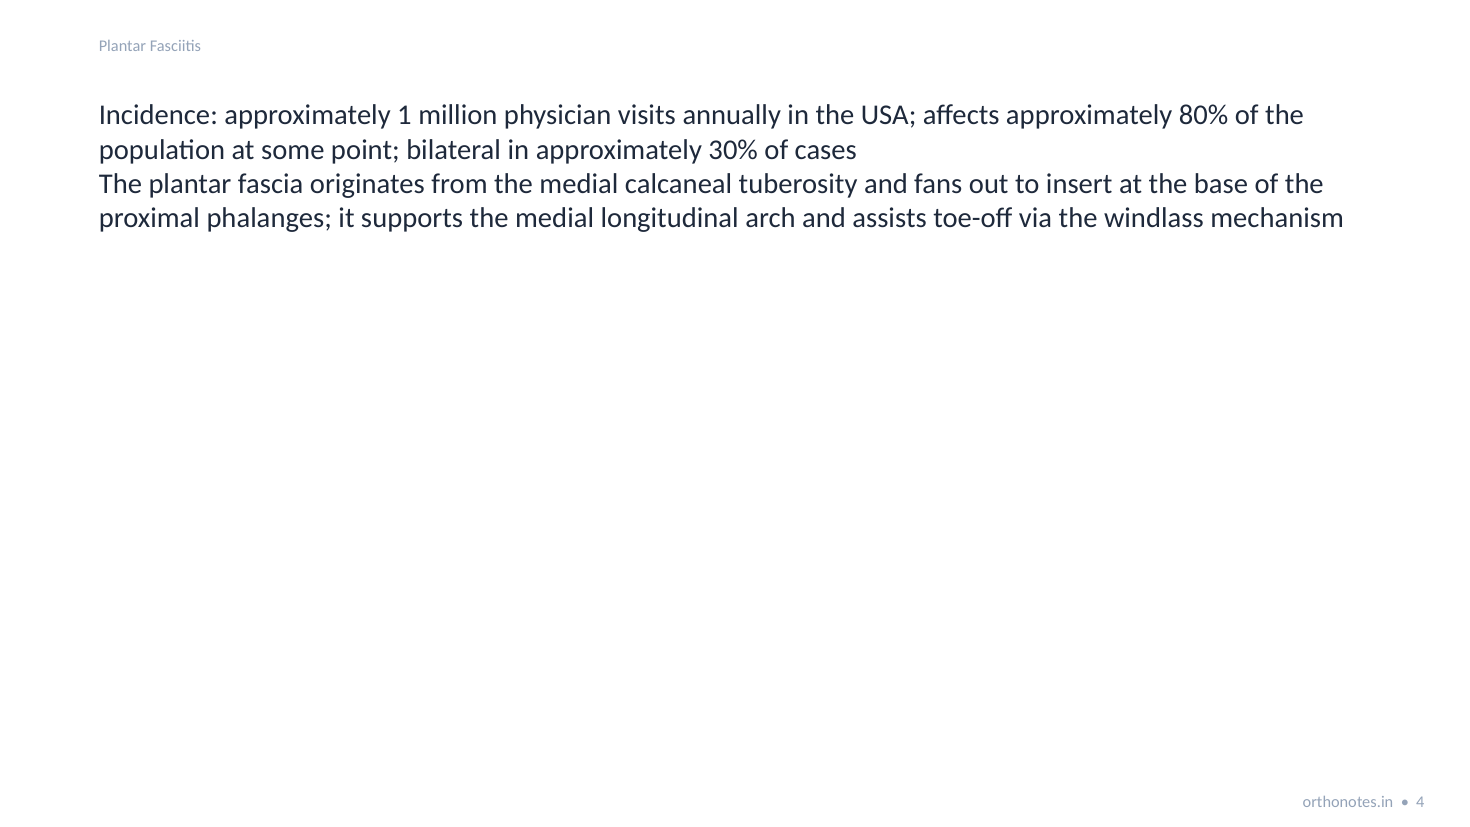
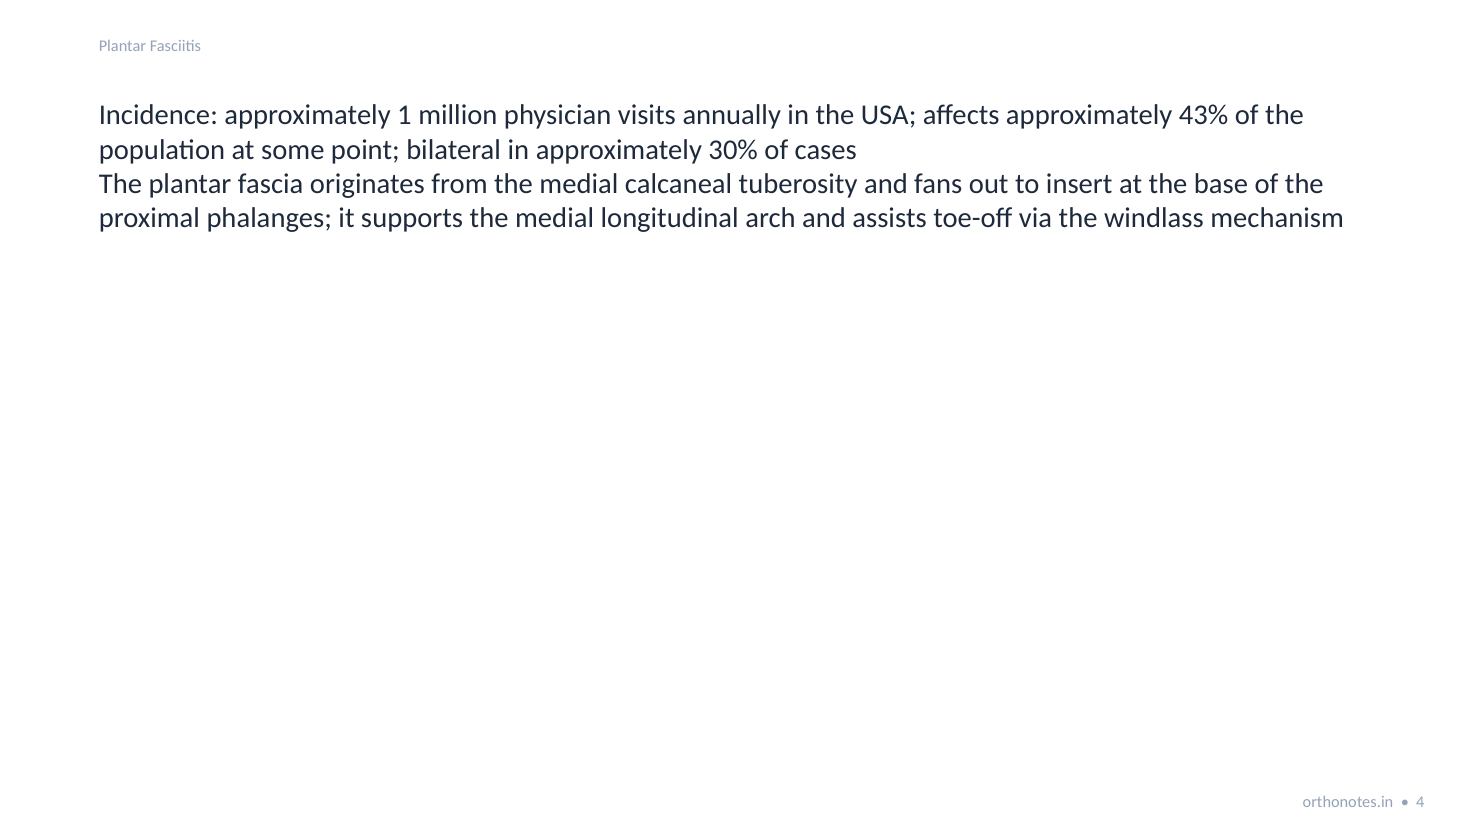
80%: 80% -> 43%
